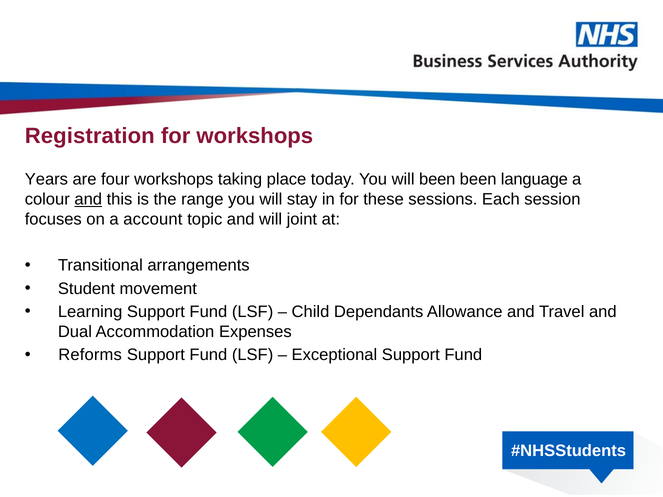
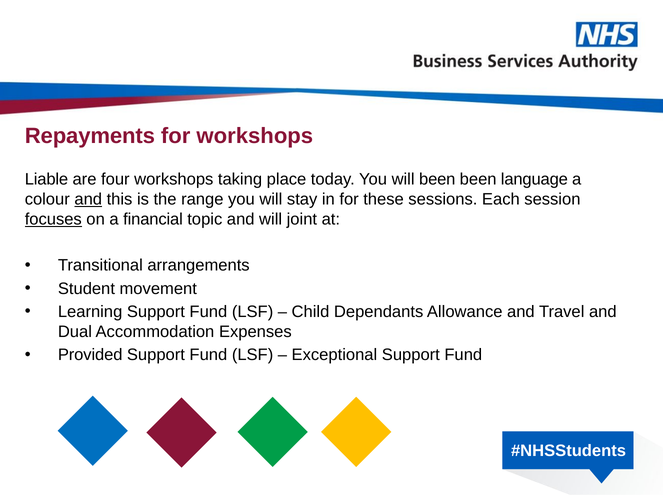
Registration: Registration -> Repayments
Years: Years -> Liable
focuses underline: none -> present
account: account -> financial
Reforms: Reforms -> Provided
